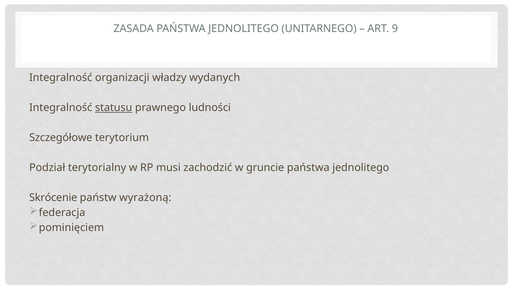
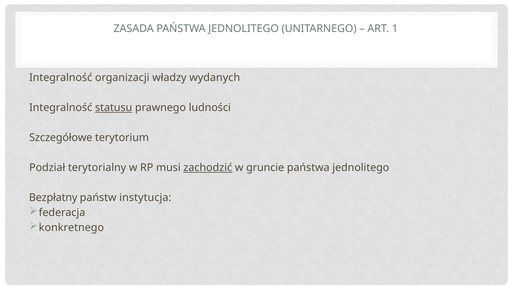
9: 9 -> 1
zachodzić underline: none -> present
Skrócenie: Skrócenie -> Bezpłatny
wyrażoną: wyrażoną -> instytucja
pominięciem: pominięciem -> konkretnego
